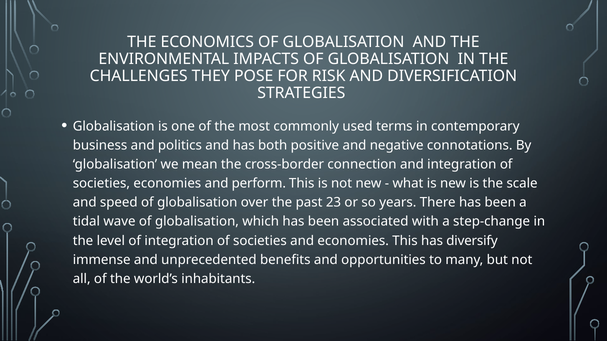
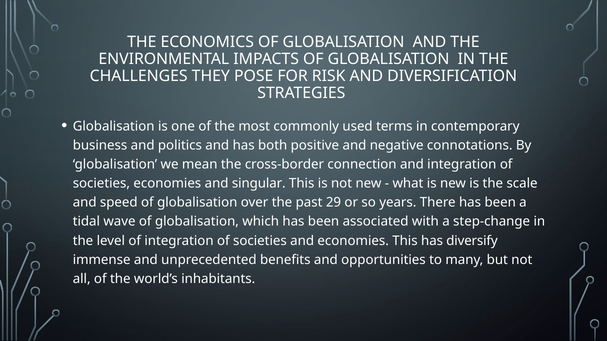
perform: perform -> singular
23: 23 -> 29
